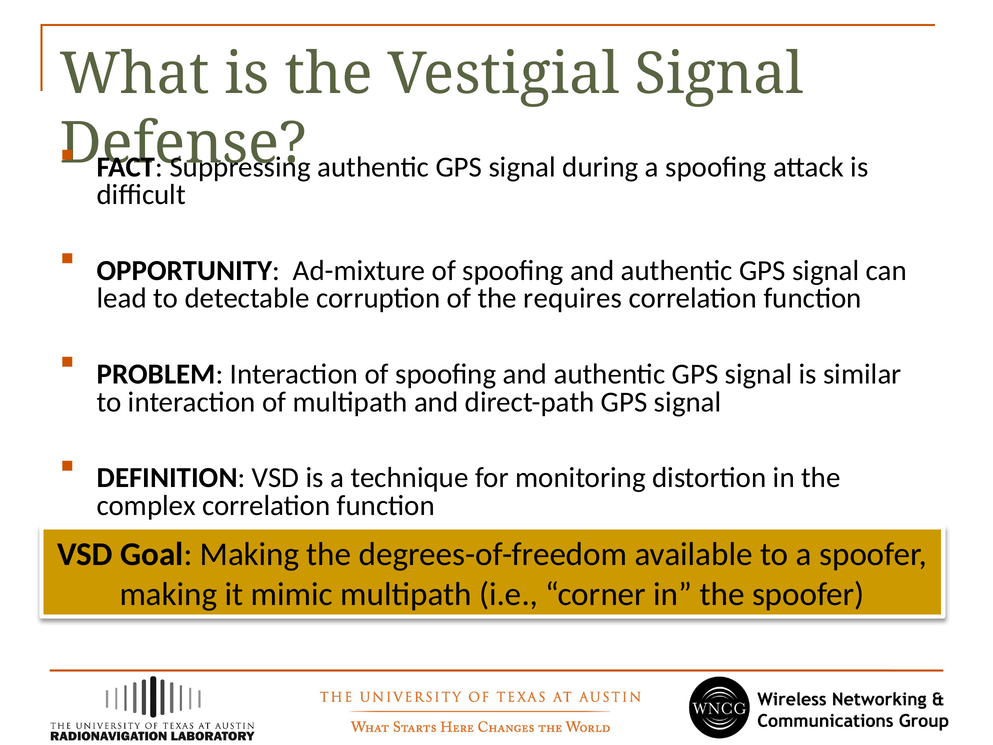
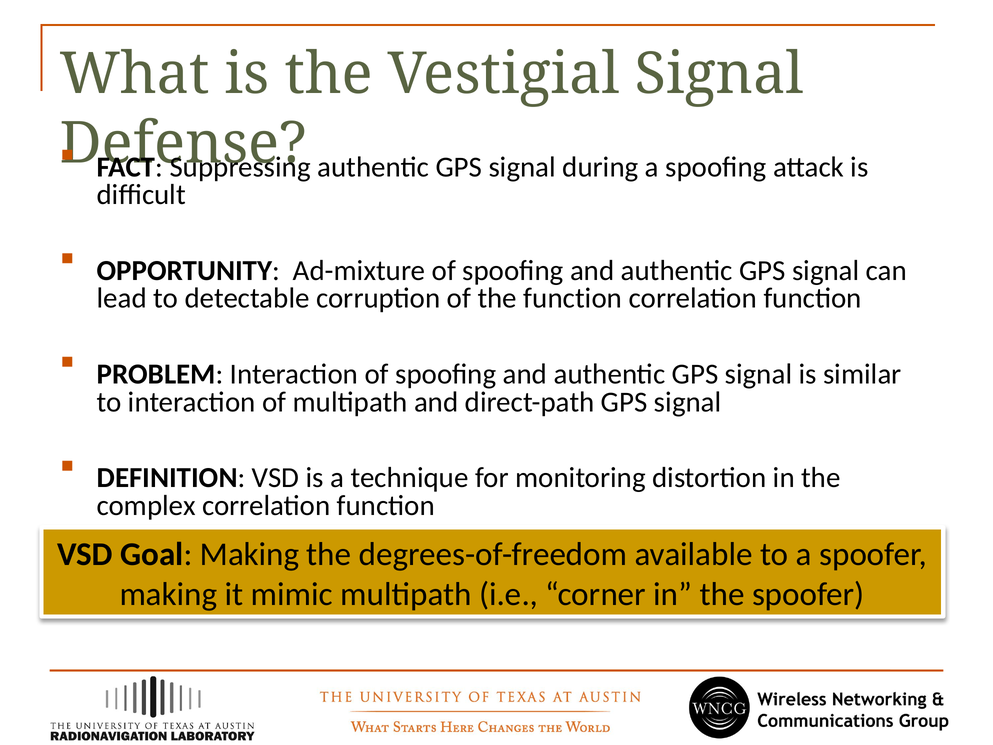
the requires: requires -> function
